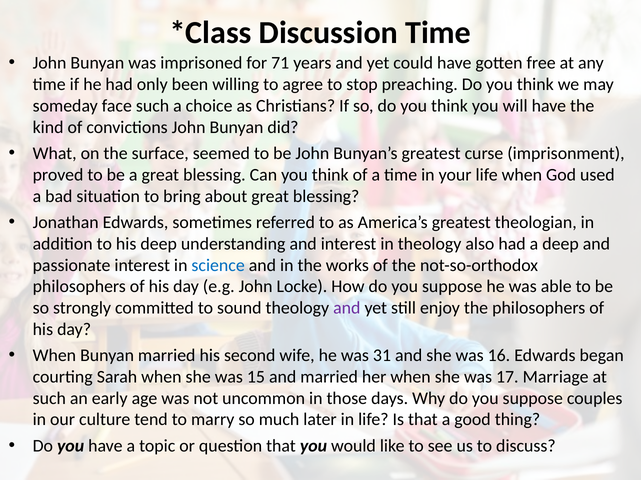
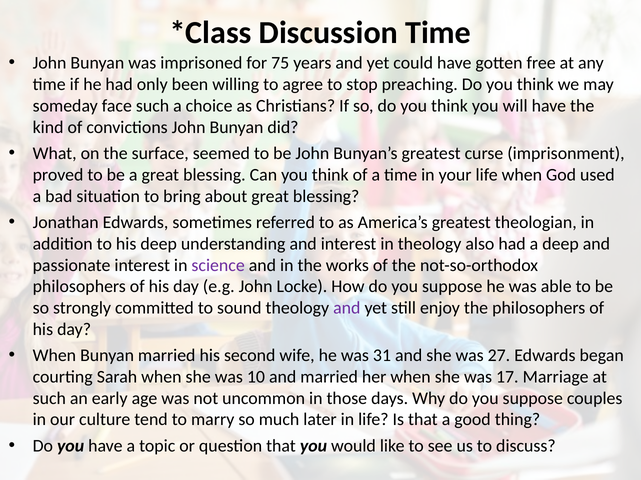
71: 71 -> 75
science colour: blue -> purple
16: 16 -> 27
15: 15 -> 10
